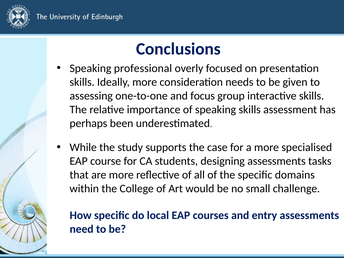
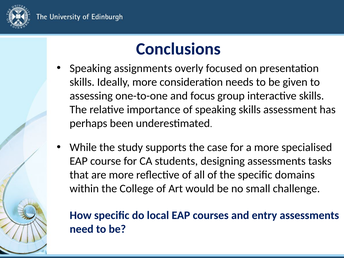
professional: professional -> assignments
